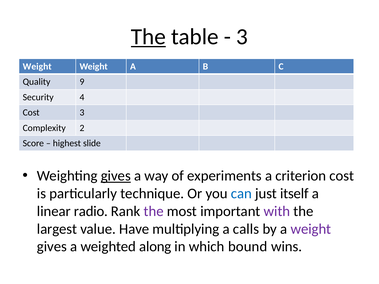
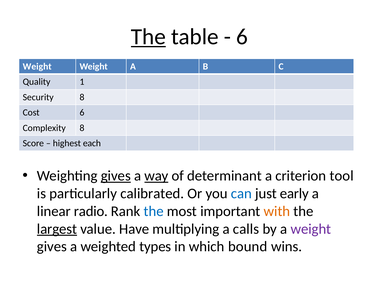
3 at (242, 37): 3 -> 6
9: 9 -> 1
Security 4: 4 -> 8
Cost 3: 3 -> 6
Complexity 2: 2 -> 8
slide: slide -> each
way underline: none -> present
experiments: experiments -> determinant
criterion cost: cost -> tool
technique: technique -> calibrated
itself: itself -> early
the at (154, 211) colour: purple -> blue
with colour: purple -> orange
largest underline: none -> present
along: along -> types
